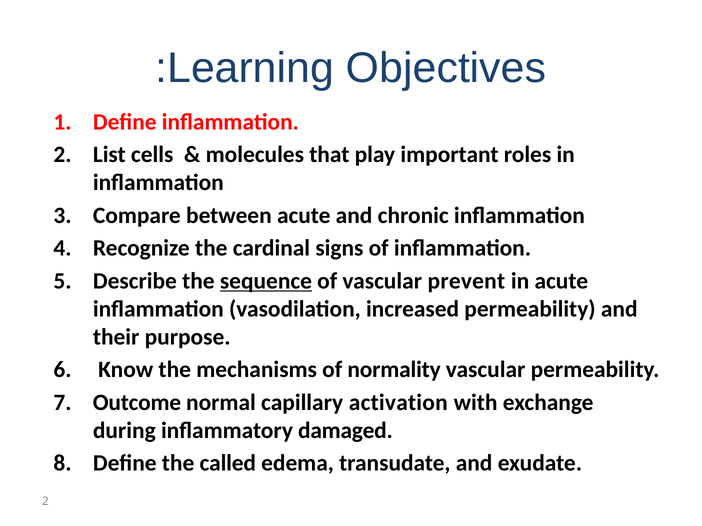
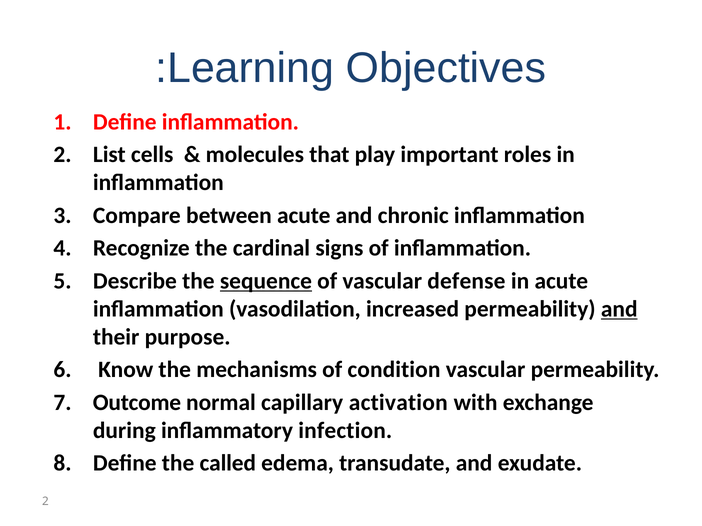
prevent: prevent -> defense
and at (619, 309) underline: none -> present
normality: normality -> condition
damaged: damaged -> infection
